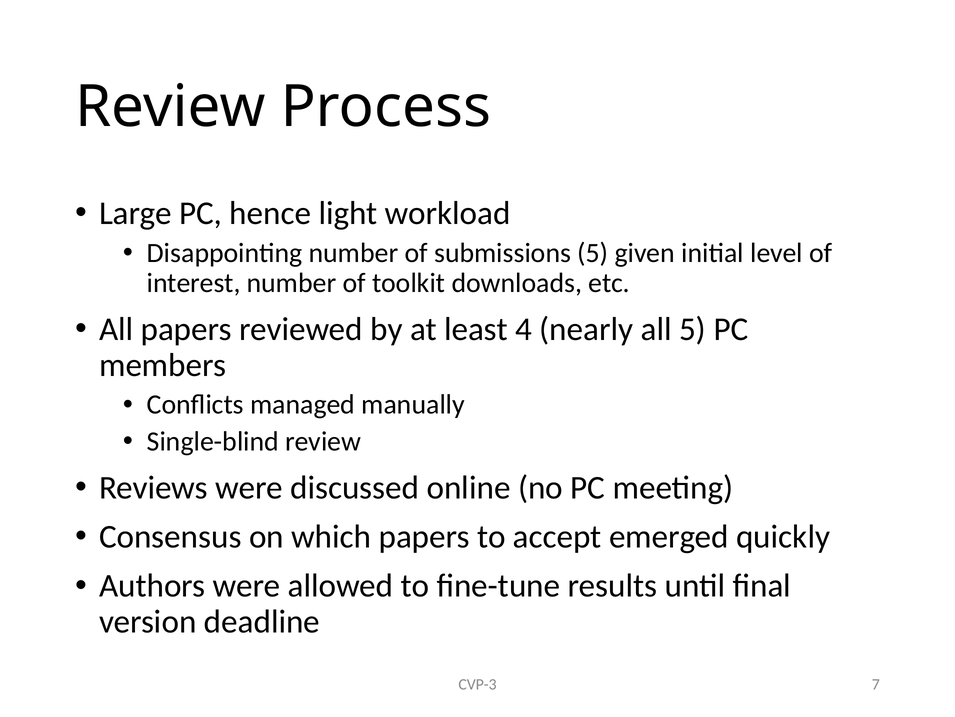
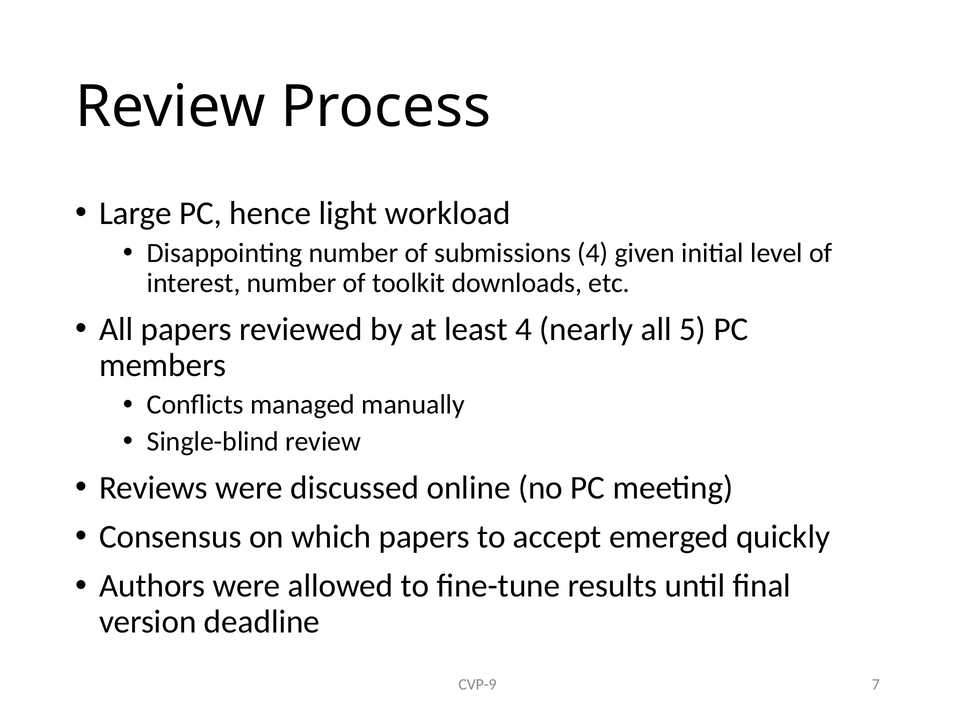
submissions 5: 5 -> 4
CVP-3: CVP-3 -> CVP-9
